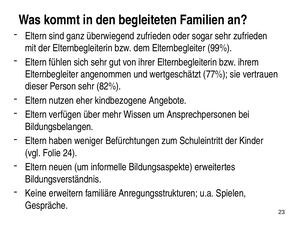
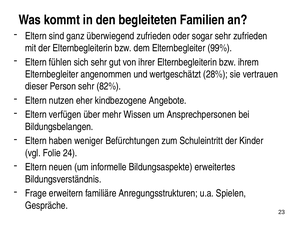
77%: 77% -> 28%
Keine: Keine -> Frage
